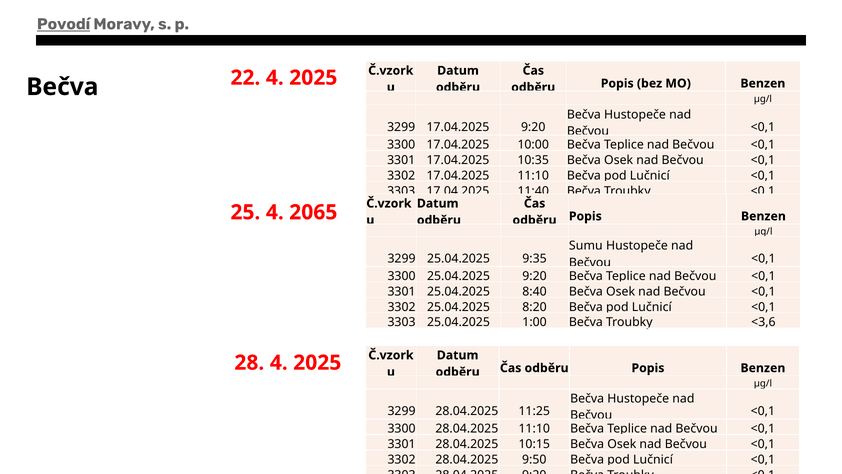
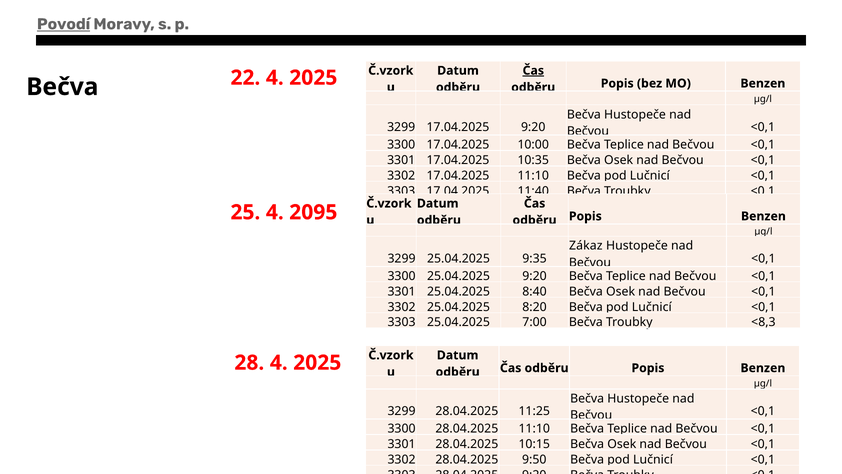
Čas at (533, 71) underline: none -> present
2065: 2065 -> 2095
Sumu: Sumu -> Zákaz
1:00: 1:00 -> 7:00
<3,6: <3,6 -> <8,3
